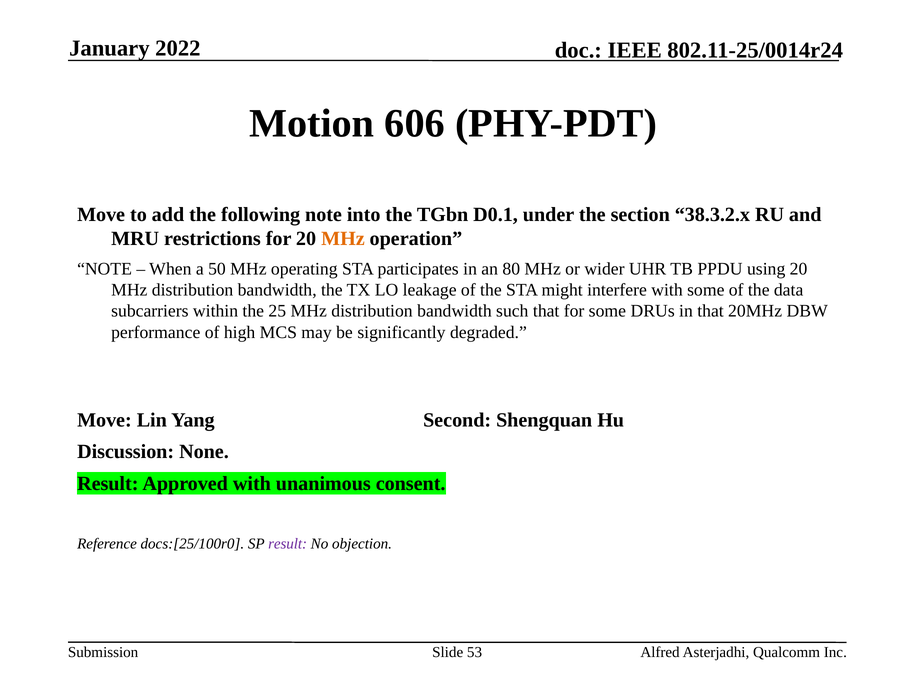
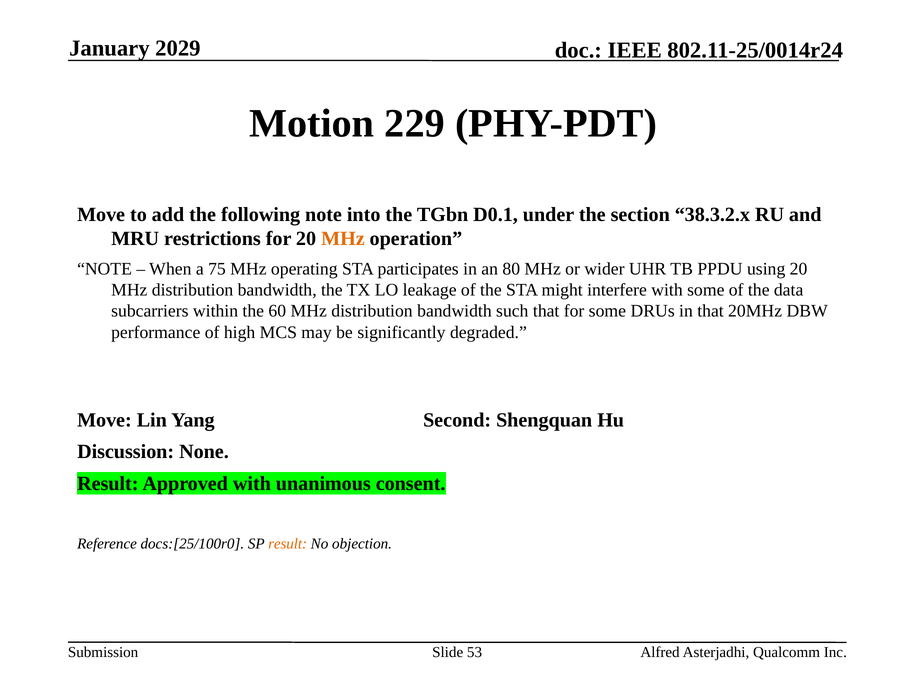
2022: 2022 -> 2029
606: 606 -> 229
50: 50 -> 75
25: 25 -> 60
result at (288, 544) colour: purple -> orange
